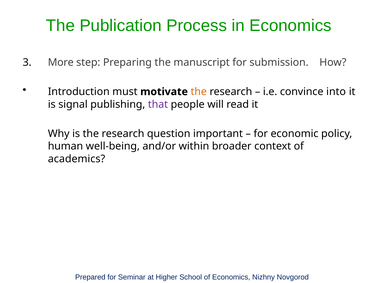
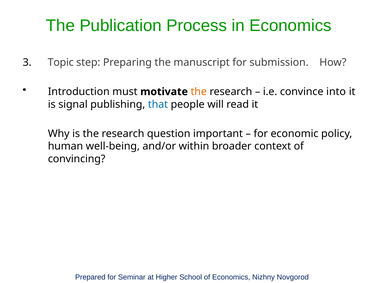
More: More -> Topic
that colour: purple -> blue
academics: academics -> convincing
